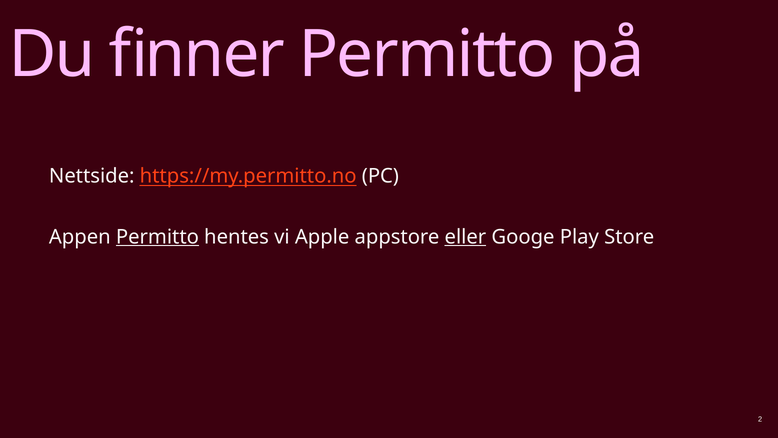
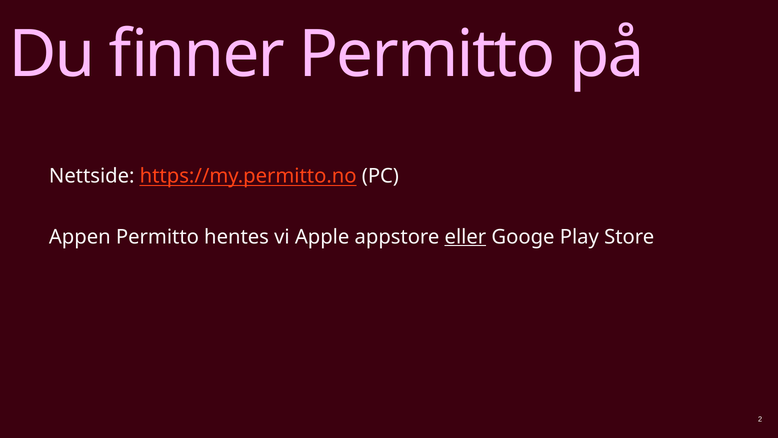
Permitto at (157, 237) underline: present -> none
